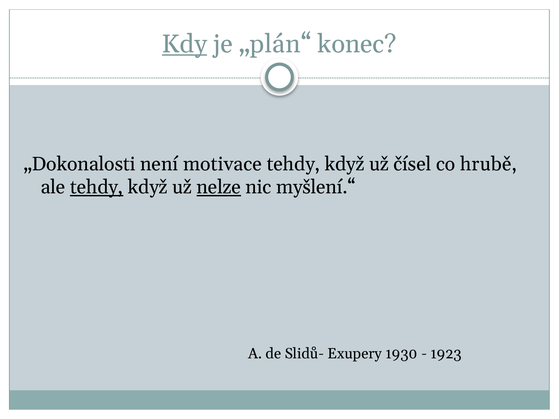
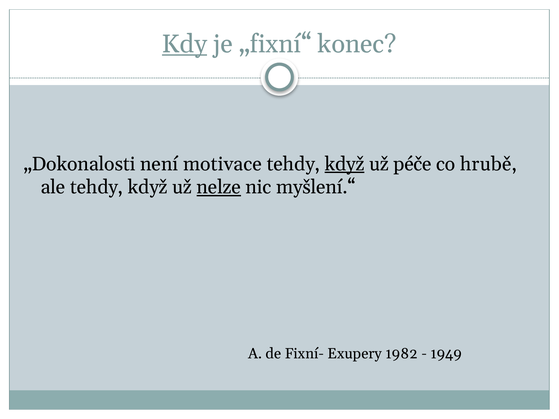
„plán“: „plán“ -> „fixní“
když at (345, 164) underline: none -> present
čísel: čísel -> péče
tehdy at (97, 187) underline: present -> none
Slidů-: Slidů- -> Fixní-
1930: 1930 -> 1982
1923: 1923 -> 1949
